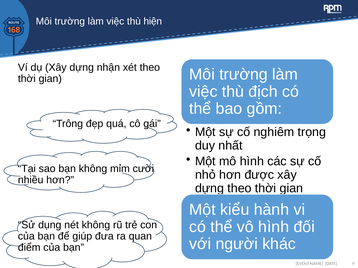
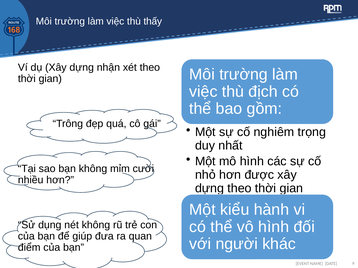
hiện: hiện -> thấy
